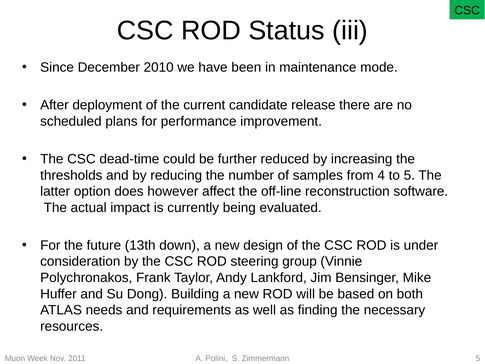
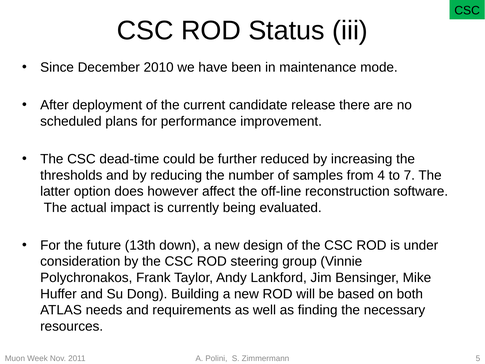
to 5: 5 -> 7
